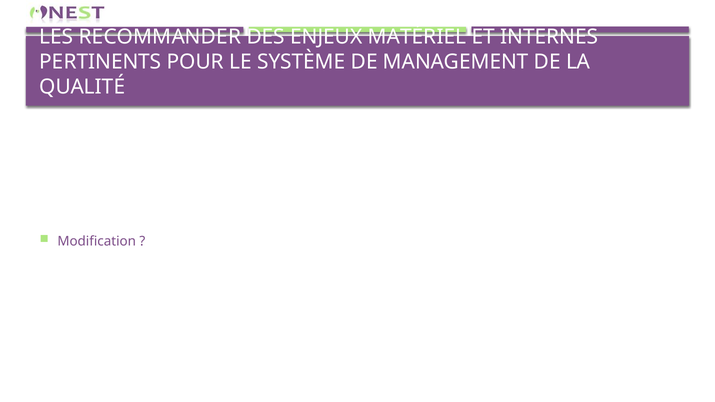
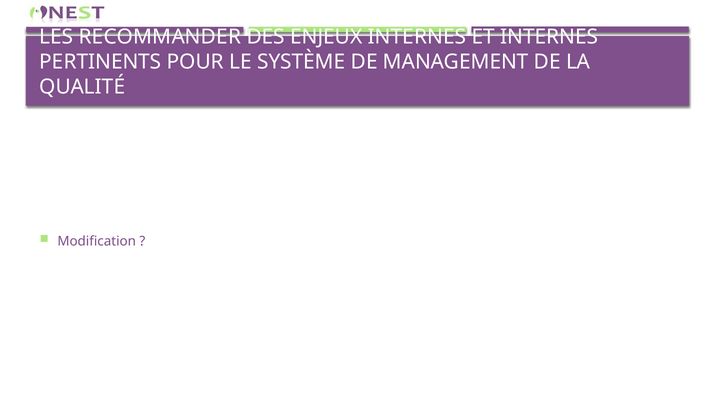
ENJEUX MATÉRIEL: MATÉRIEL -> INTERNES
